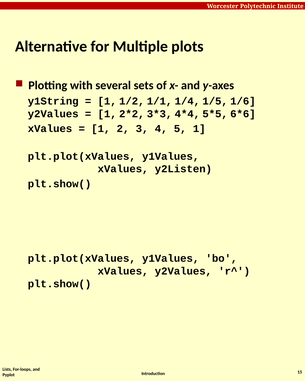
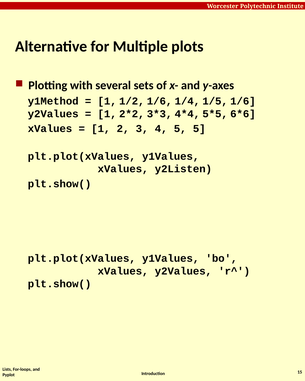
y1String: y1String -> y1Method
1/2 1/1: 1/1 -> 1/6
5 1: 1 -> 5
